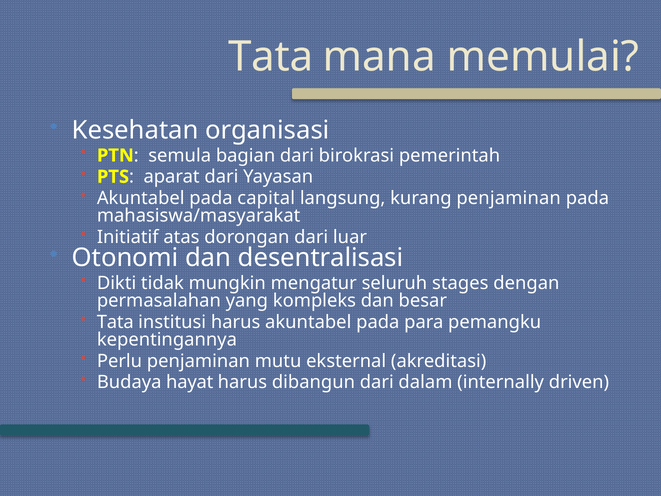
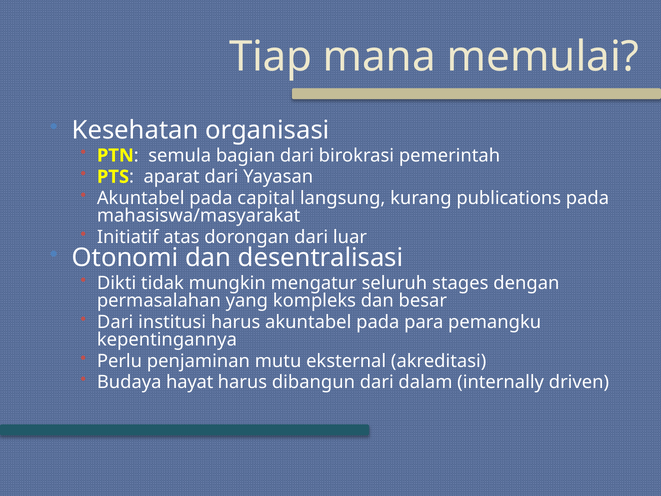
Tata at (271, 57): Tata -> Tiap
kurang penjaminan: penjaminan -> publications
Tata at (115, 322): Tata -> Dari
